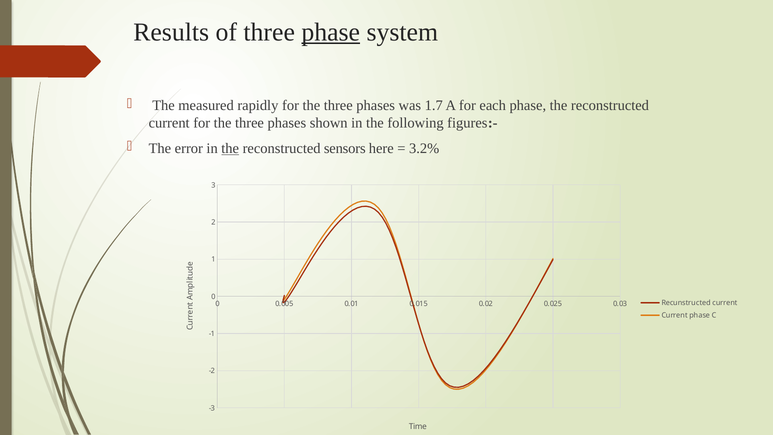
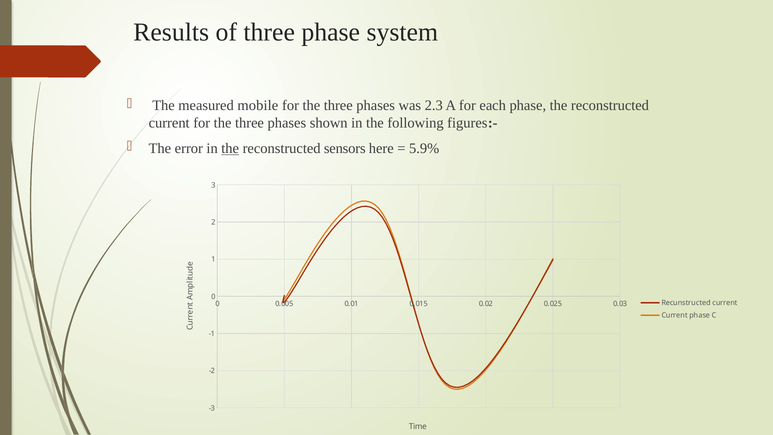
phase at (331, 32) underline: present -> none
rapidly: rapidly -> mobile
1.7: 1.7 -> 2.3
3.2%: 3.2% -> 5.9%
